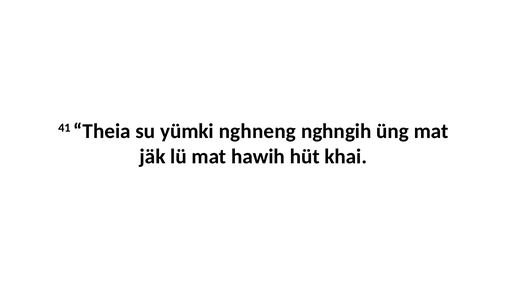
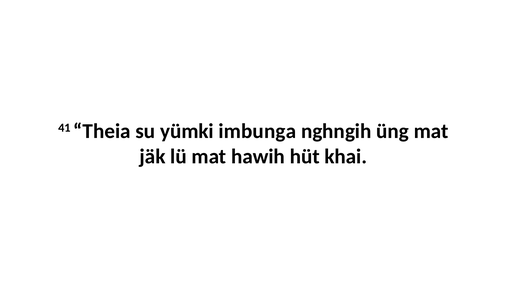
nghneng: nghneng -> imbunga
